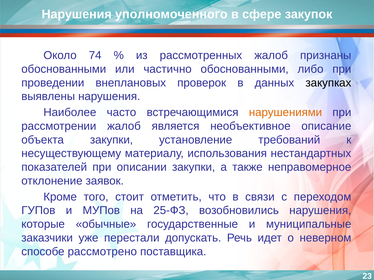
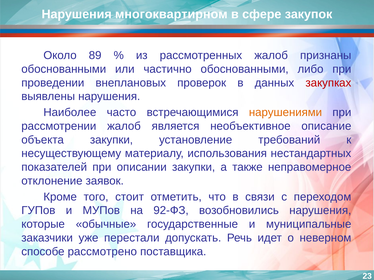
уполномоченного: уполномоченного -> многоквартирном
74: 74 -> 89
закупках colour: black -> red
25-ФЗ: 25-ФЗ -> 92-ФЗ
